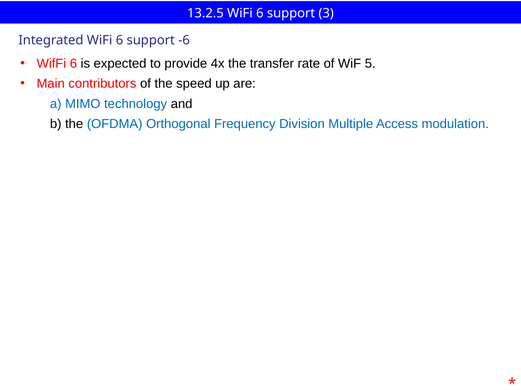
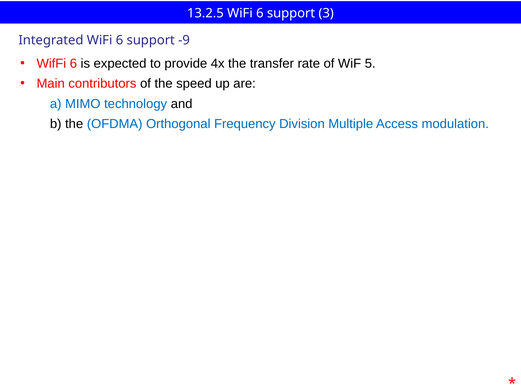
-6: -6 -> -9
